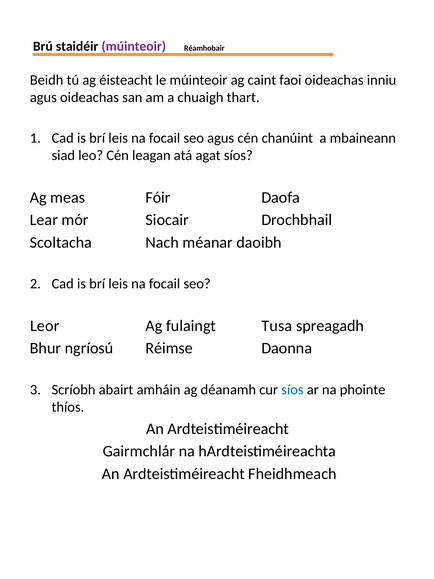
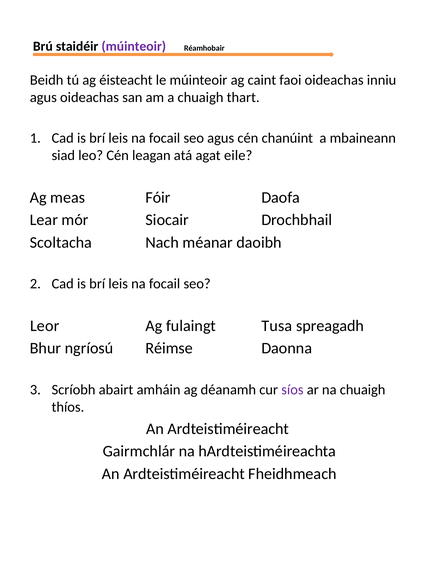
agat síos: síos -> eile
síos at (292, 389) colour: blue -> purple
na phointe: phointe -> chuaigh
